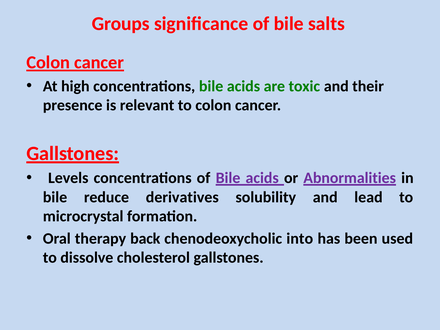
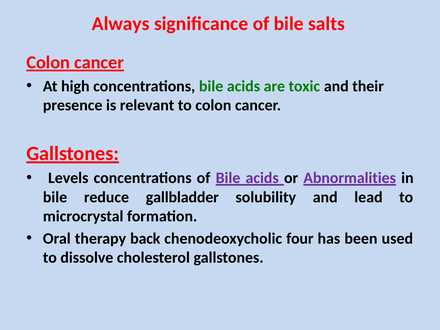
Groups: Groups -> Always
derivatives: derivatives -> gallbladder
into: into -> four
